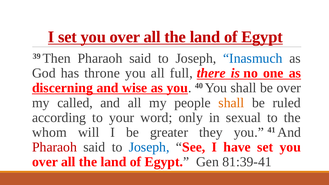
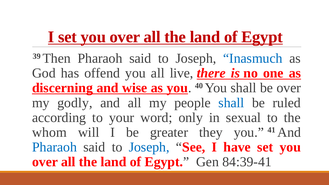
throne: throne -> offend
full: full -> live
called: called -> godly
shall at (231, 103) colour: orange -> blue
Pharaoh at (54, 147) colour: red -> blue
81:39-41: 81:39-41 -> 84:39-41
